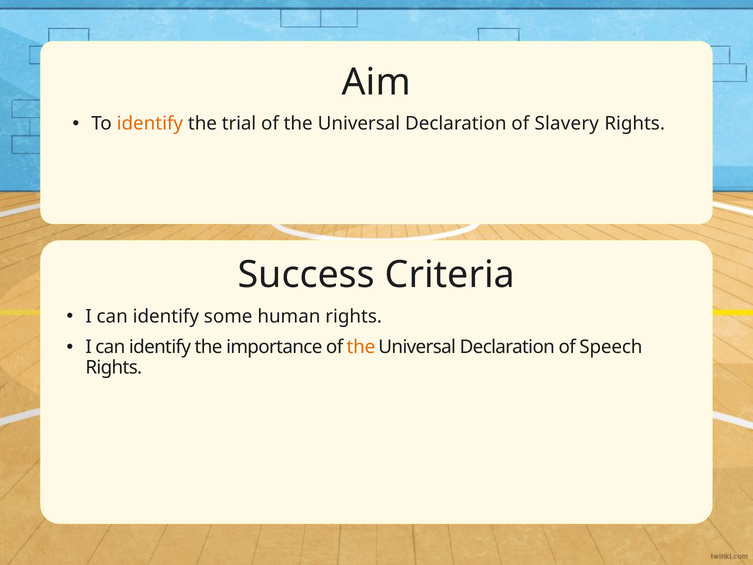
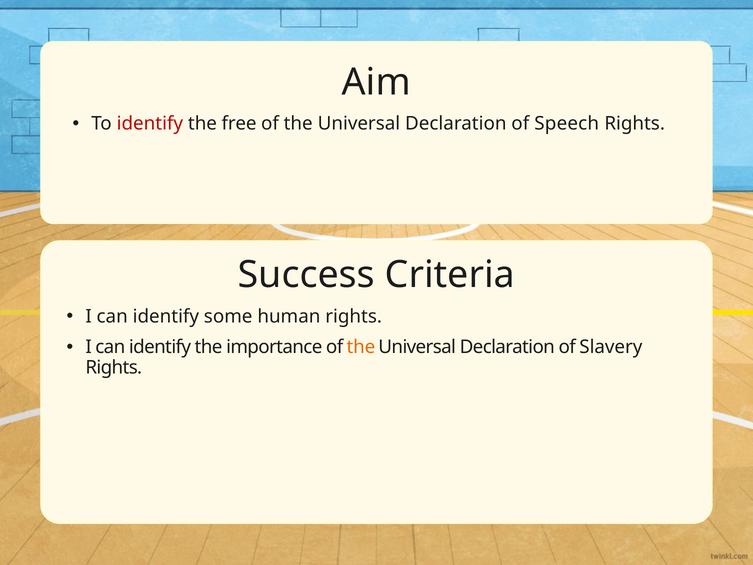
identify at (150, 124) colour: orange -> red
trial: trial -> free
Slavery: Slavery -> Speech
Speech: Speech -> Slavery
